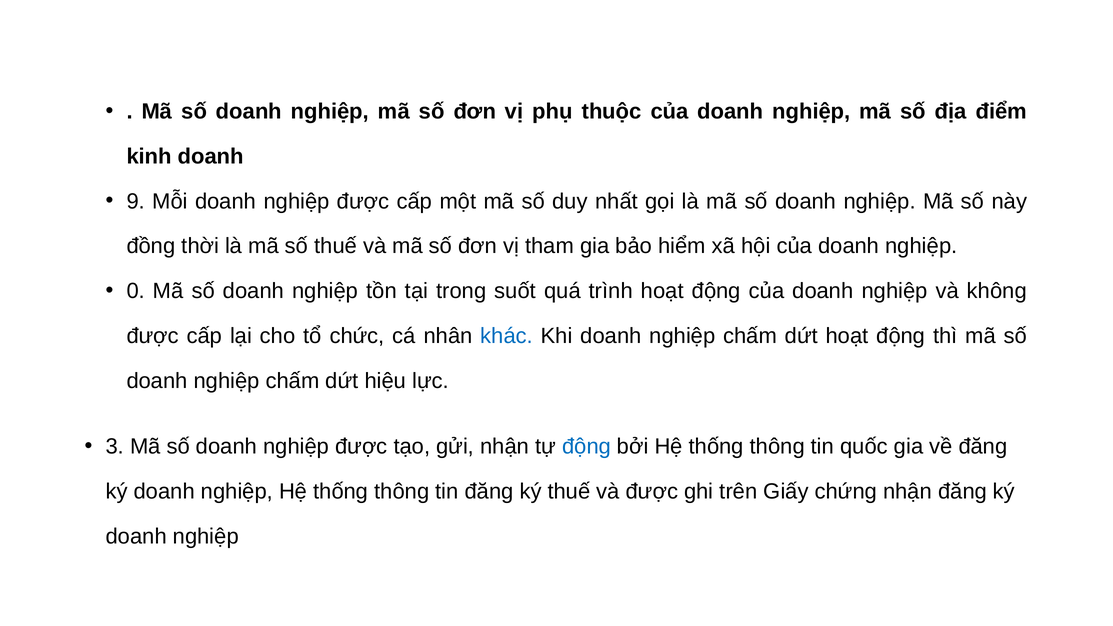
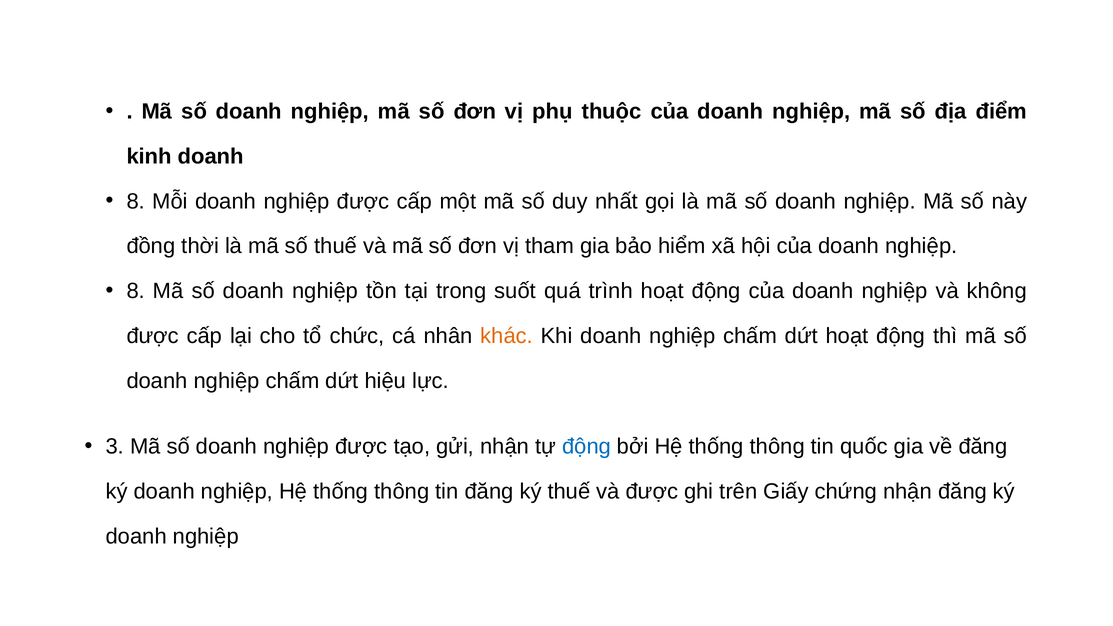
9 at (136, 201): 9 -> 8
0 at (136, 291): 0 -> 8
khác colour: blue -> orange
